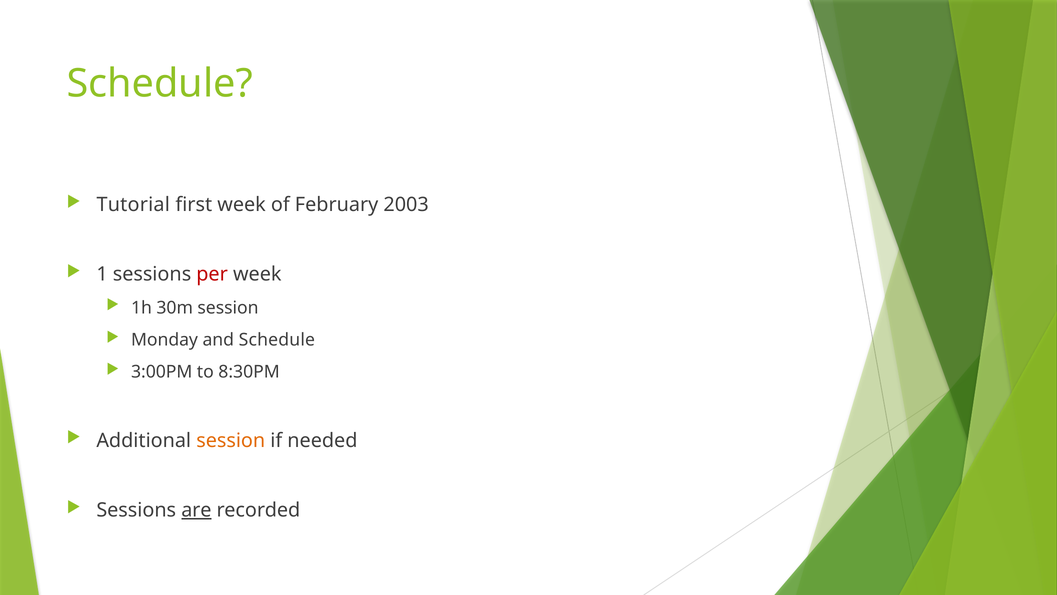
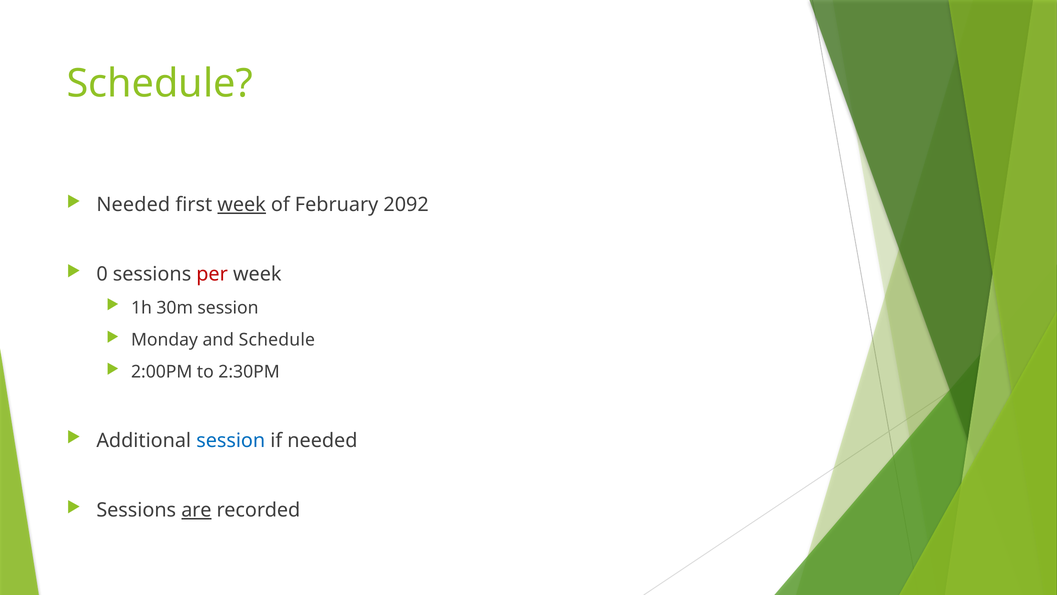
Tutorial at (133, 205): Tutorial -> Needed
week at (242, 205) underline: none -> present
2003: 2003 -> 2092
1: 1 -> 0
3:00PM: 3:00PM -> 2:00PM
8:30PM: 8:30PM -> 2:30PM
session at (231, 440) colour: orange -> blue
